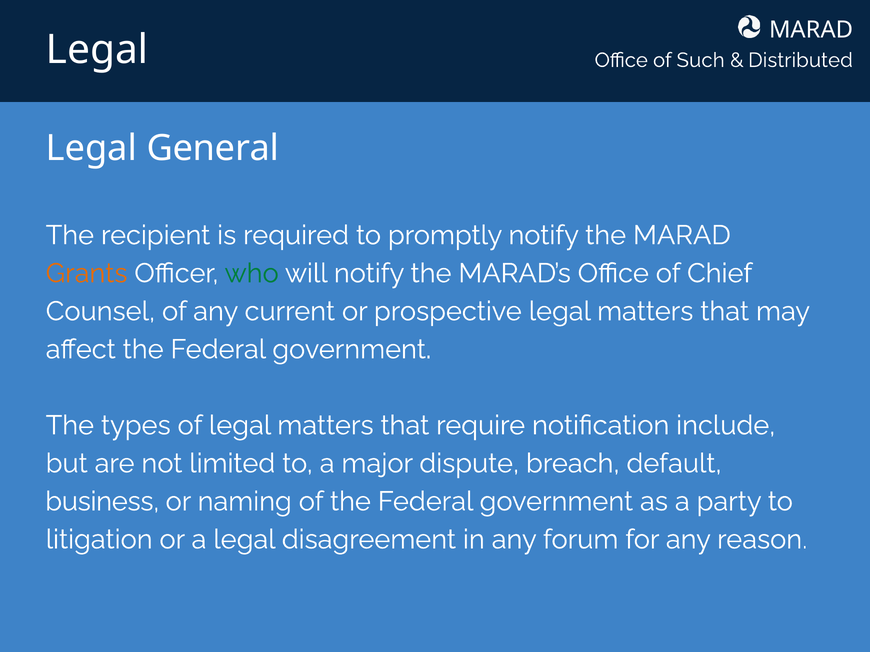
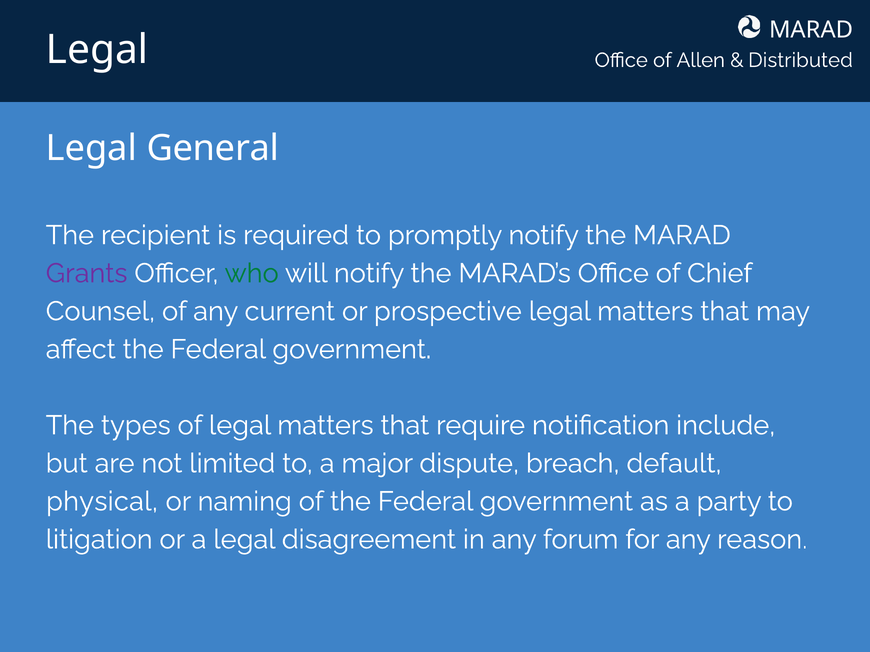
Such: Such -> Allen
Grants colour: orange -> purple
business: business -> physical
